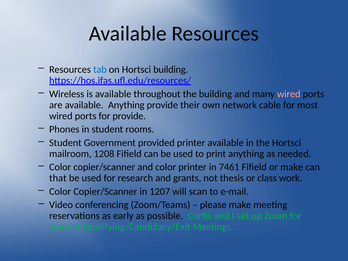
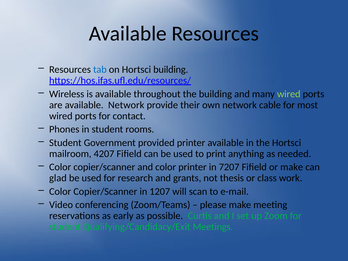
wired at (289, 94) colour: pink -> light green
available Anything: Anything -> Network
for provide: provide -> contact
1208: 1208 -> 4207
7461: 7461 -> 7207
that: that -> glad
